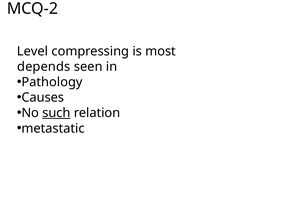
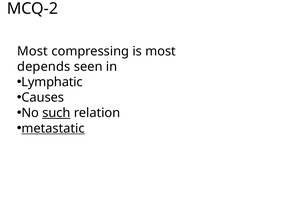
Level at (33, 51): Level -> Most
Pathology: Pathology -> Lymphatic
metastatic underline: none -> present
